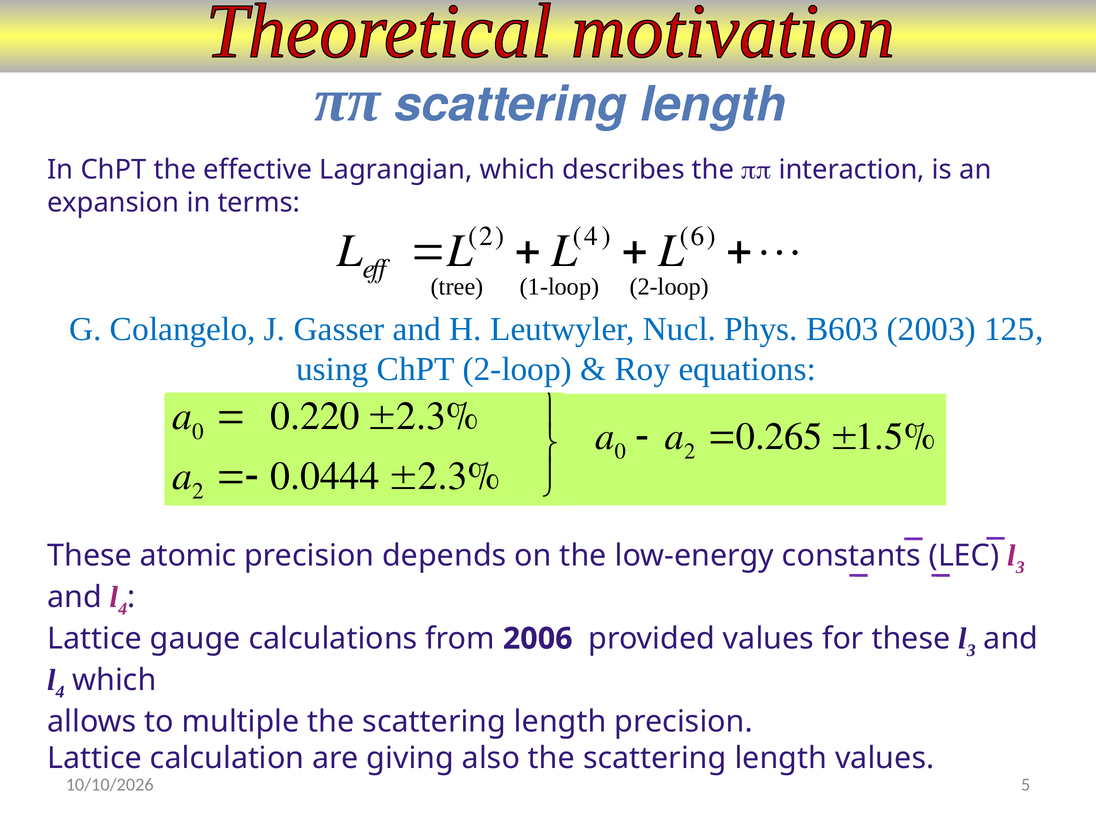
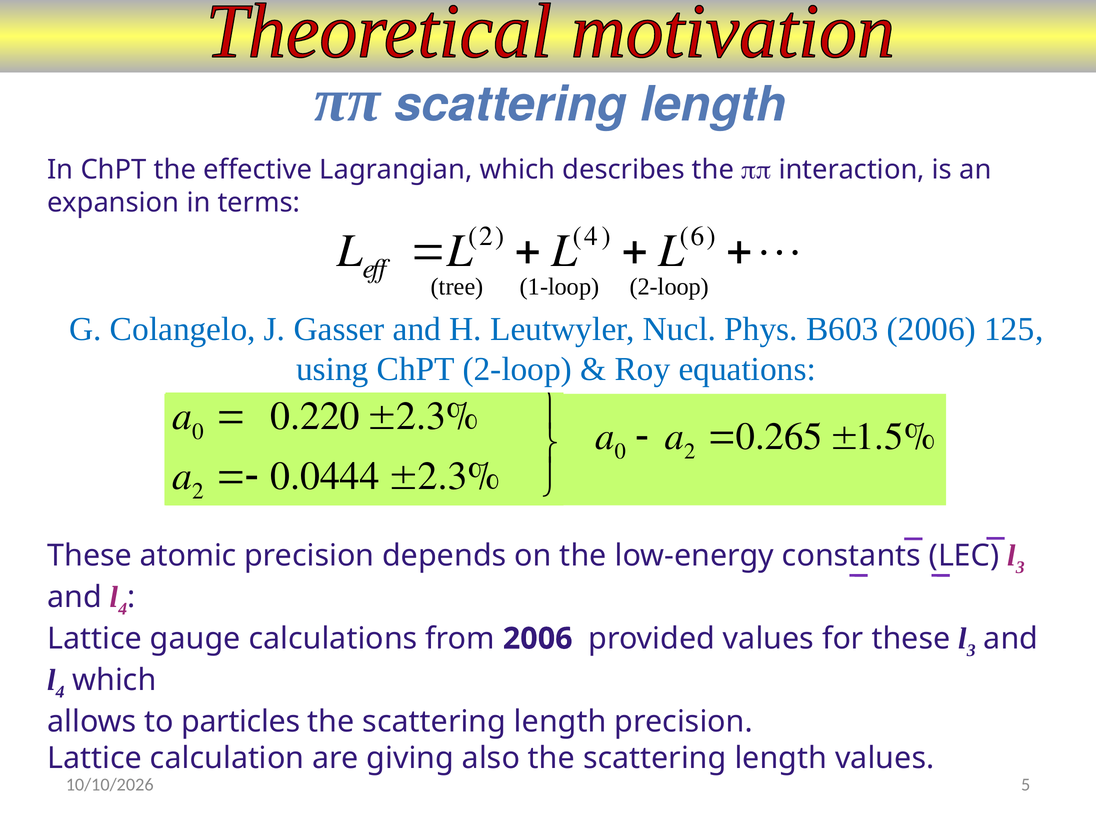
B603 2003: 2003 -> 2006
multiple: multiple -> particles
